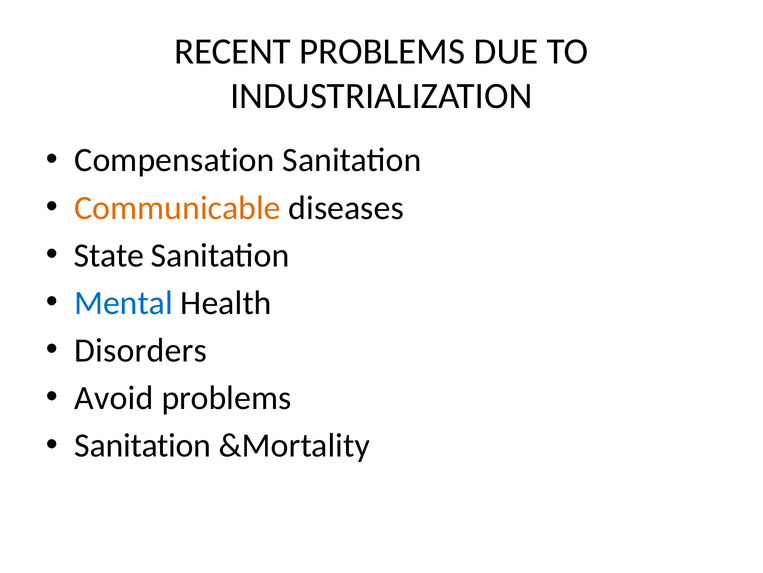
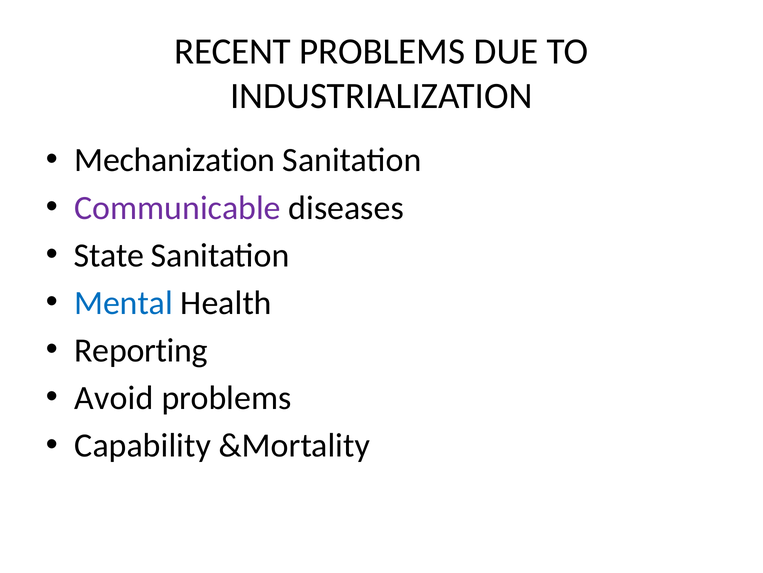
Compensation: Compensation -> Mechanization
Communicable colour: orange -> purple
Disorders: Disorders -> Reporting
Sanitation at (143, 445): Sanitation -> Capability
